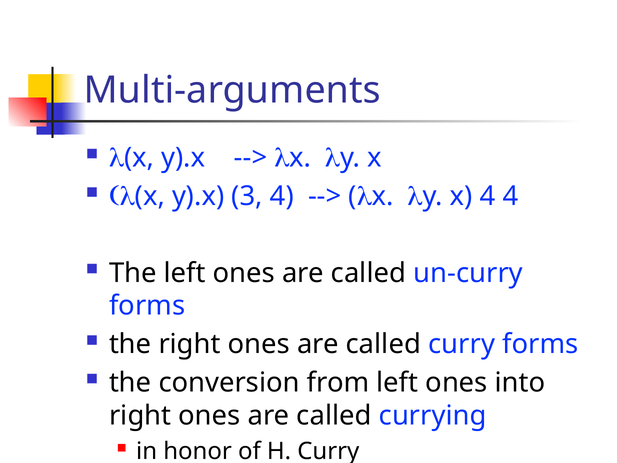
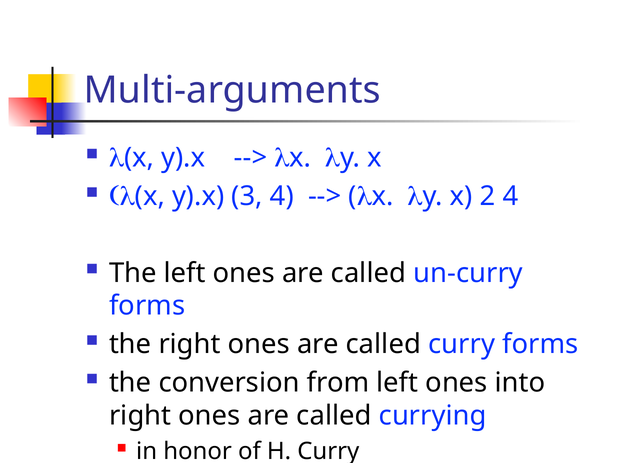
x 4: 4 -> 2
